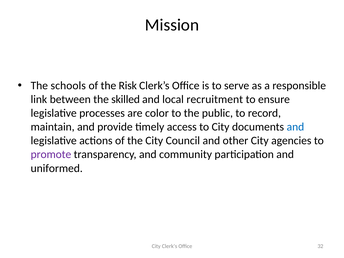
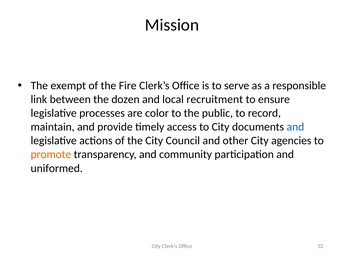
schools: schools -> exempt
Risk: Risk -> Fire
skilled: skilled -> dozen
promote colour: purple -> orange
